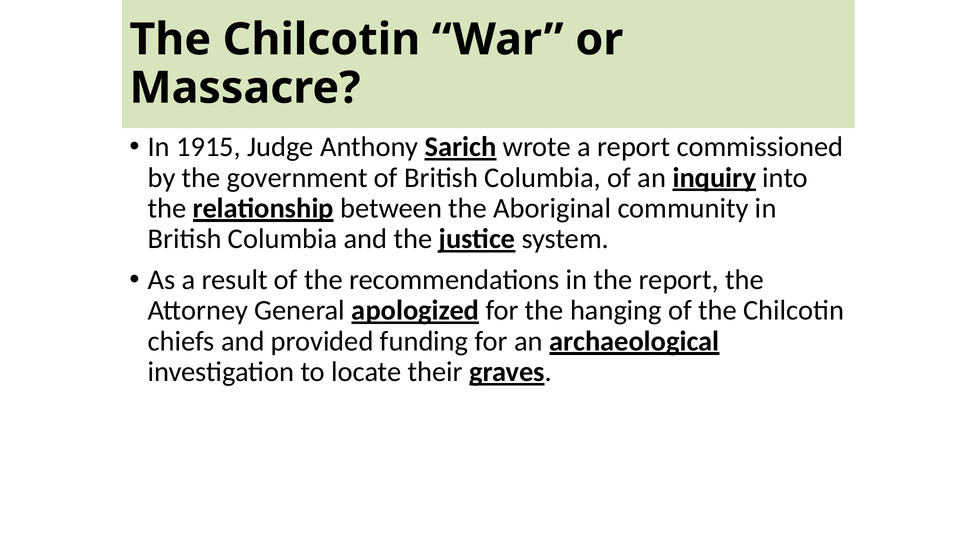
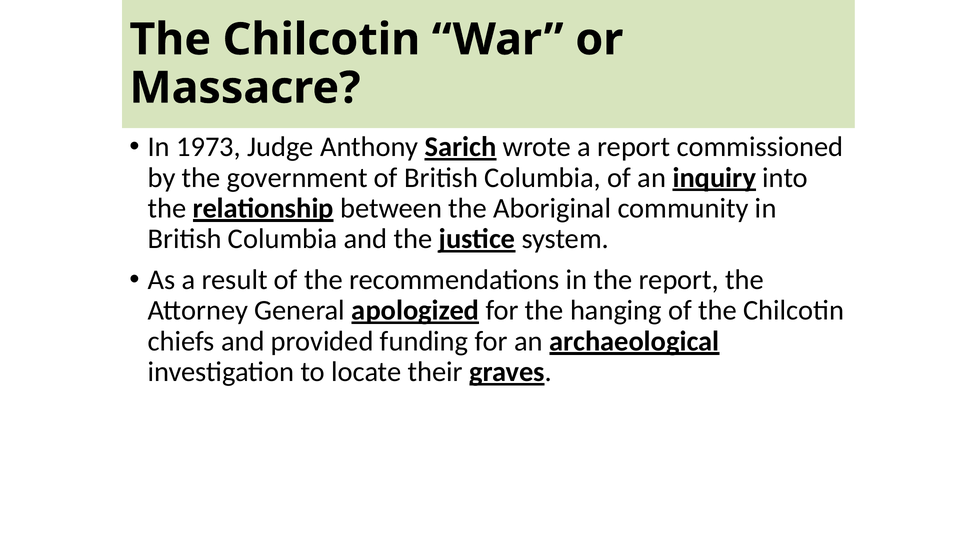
1915: 1915 -> 1973
